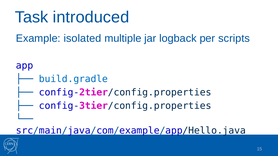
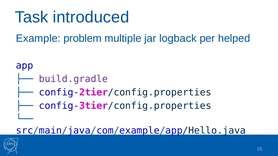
isolated: isolated -> problem
scripts: scripts -> helped
build.gradle colour: blue -> purple
